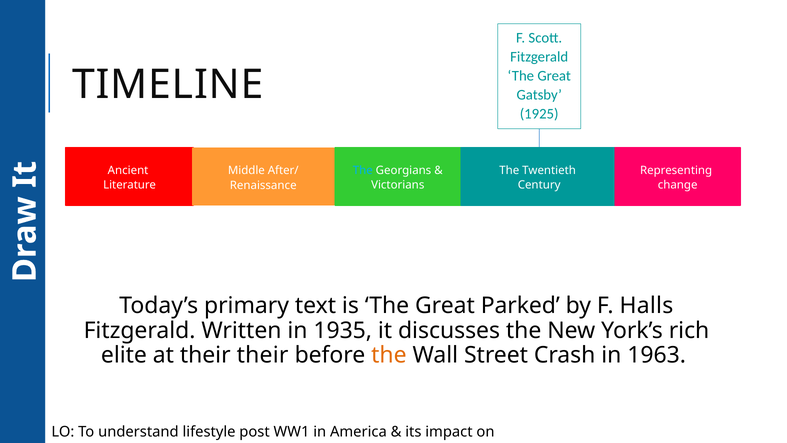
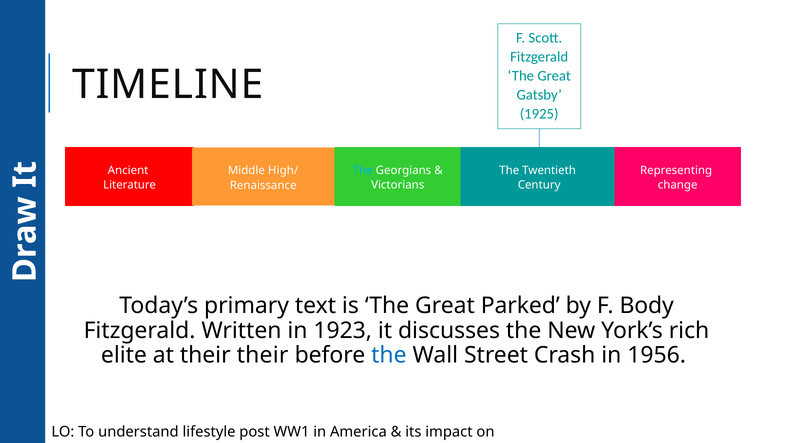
After/: After/ -> High/
Halls: Halls -> Body
1935: 1935 -> 1923
the at (389, 355) colour: orange -> blue
1963: 1963 -> 1956
